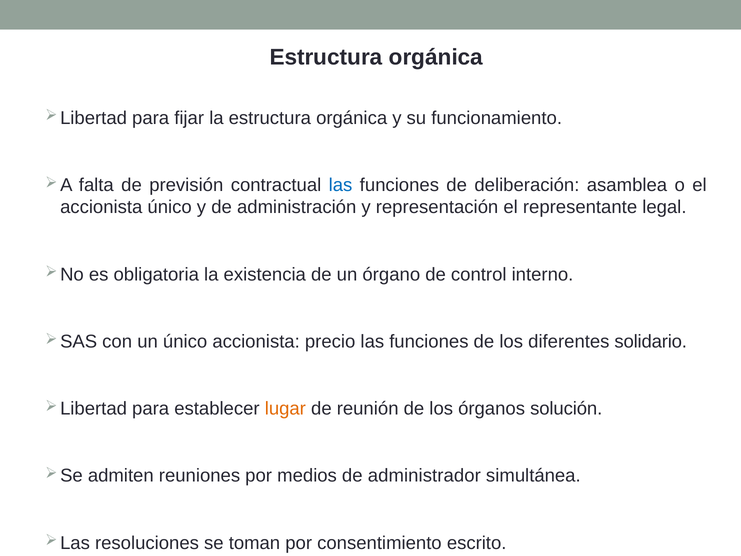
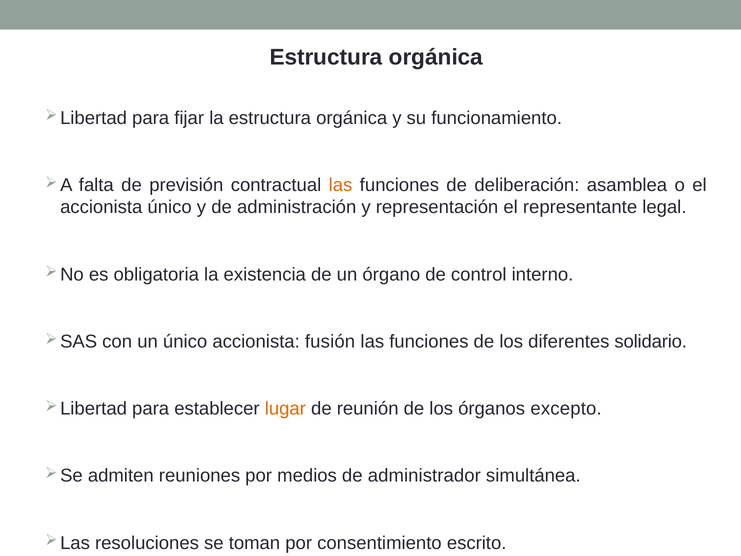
las at (341, 185) colour: blue -> orange
precio: precio -> fusión
solución: solución -> excepto
